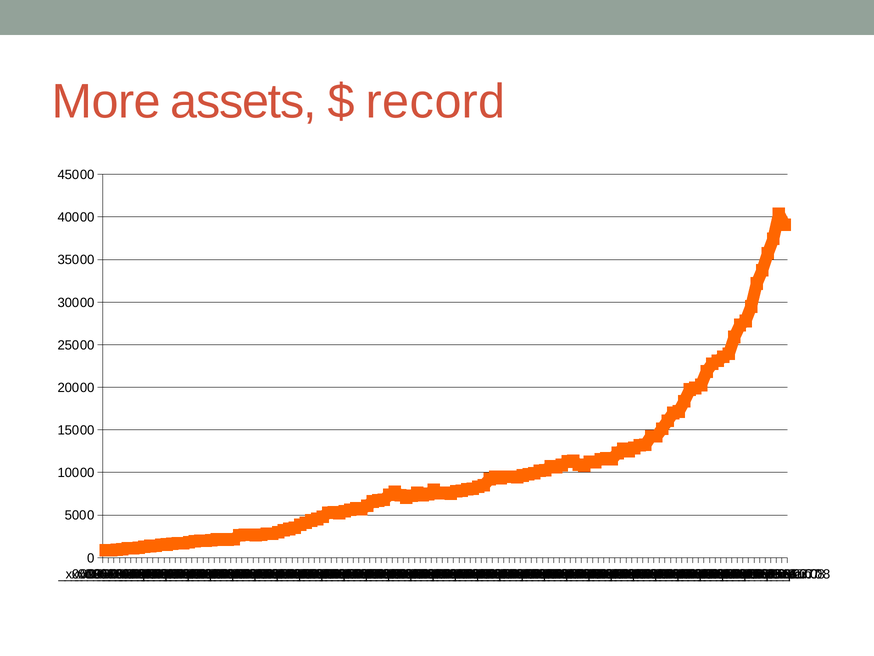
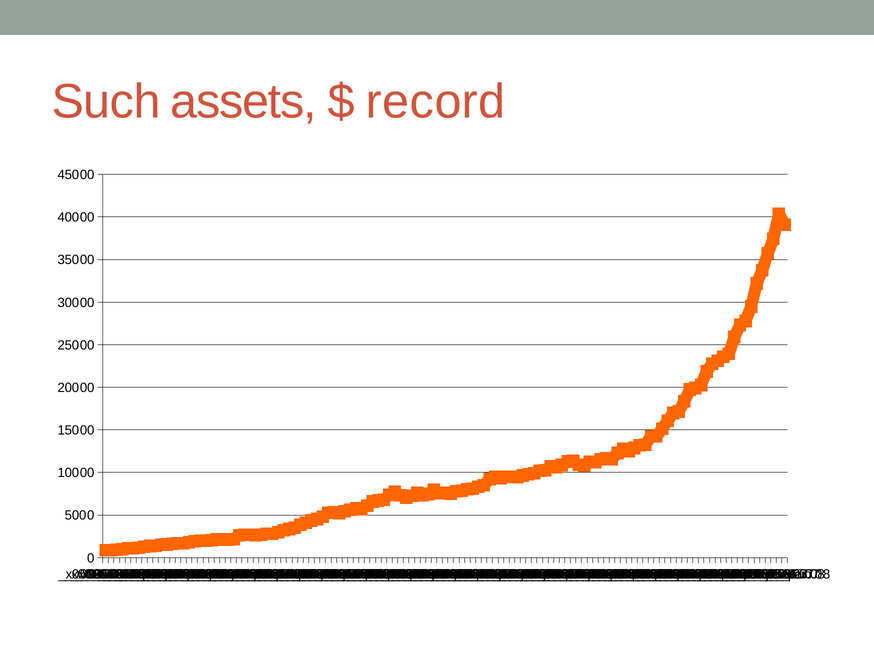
More: More -> Such
